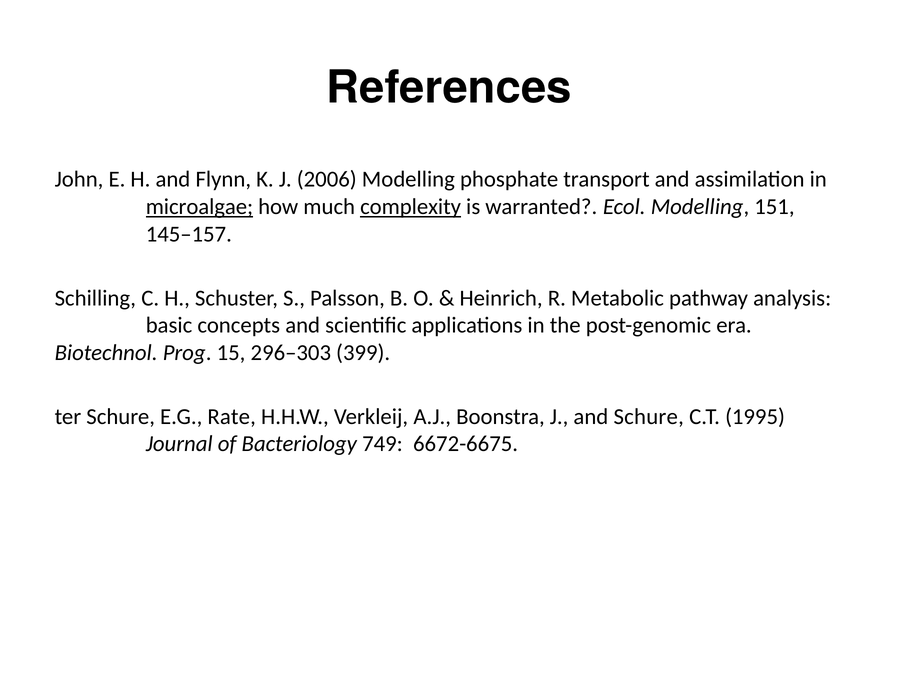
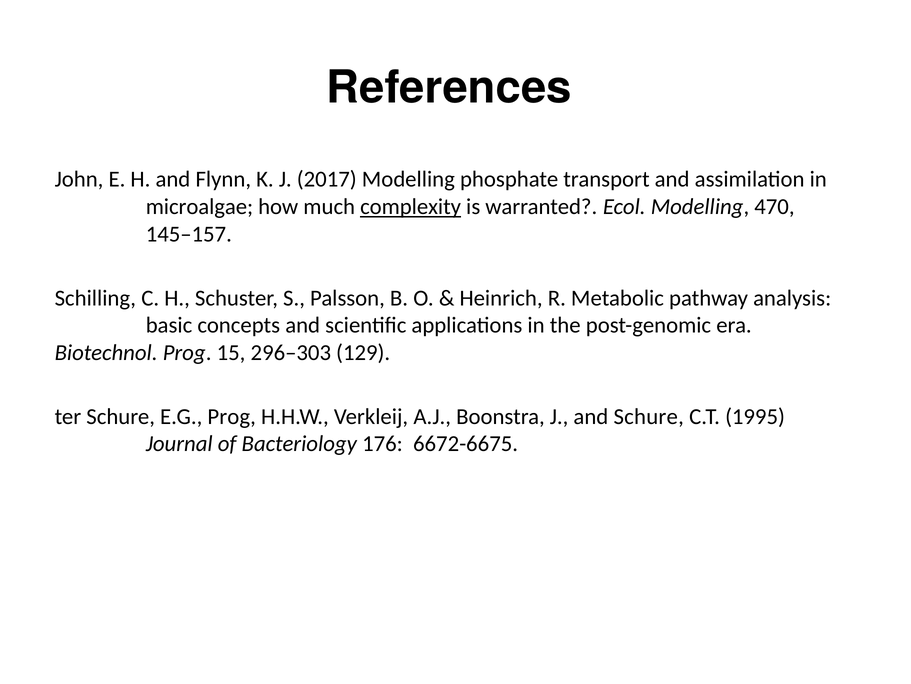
2006: 2006 -> 2017
microalgae underline: present -> none
151: 151 -> 470
399: 399 -> 129
E.G Rate: Rate -> Prog
749: 749 -> 176
